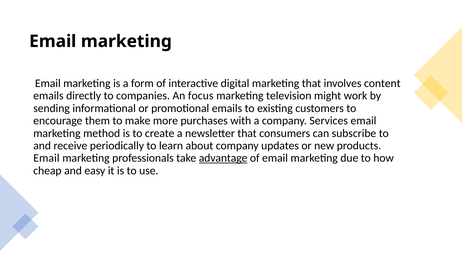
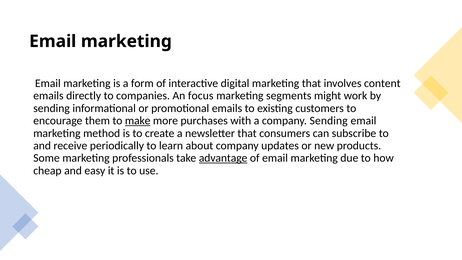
television: television -> segments
make underline: none -> present
company Services: Services -> Sending
Email at (46, 158): Email -> Some
